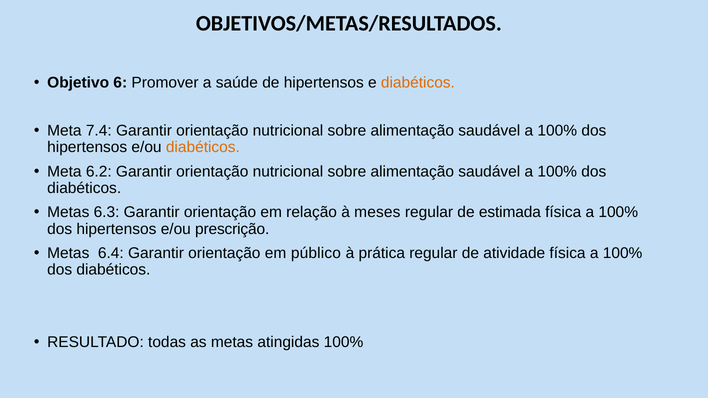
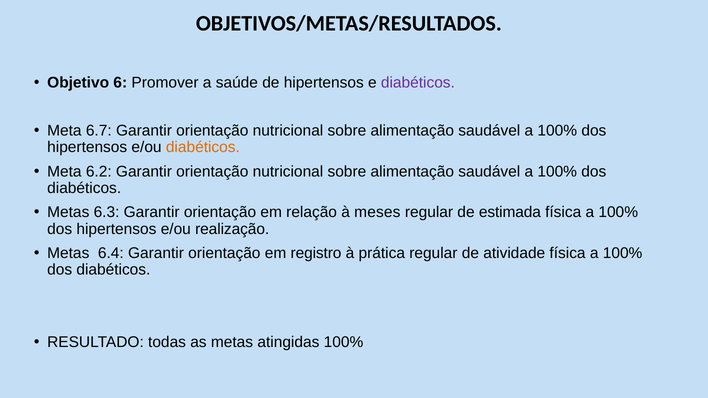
diabéticos at (418, 83) colour: orange -> purple
7.4: 7.4 -> 6.7
prescrição: prescrição -> realização
público: público -> registro
